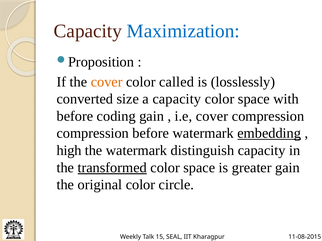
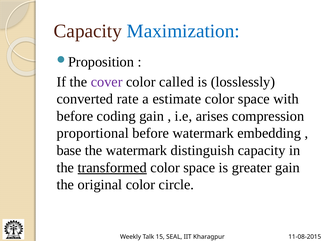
cover at (107, 82) colour: orange -> purple
size: size -> rate
a capacity: capacity -> estimate
i.e cover: cover -> arises
compression at (93, 134): compression -> proportional
embedding underline: present -> none
high: high -> base
